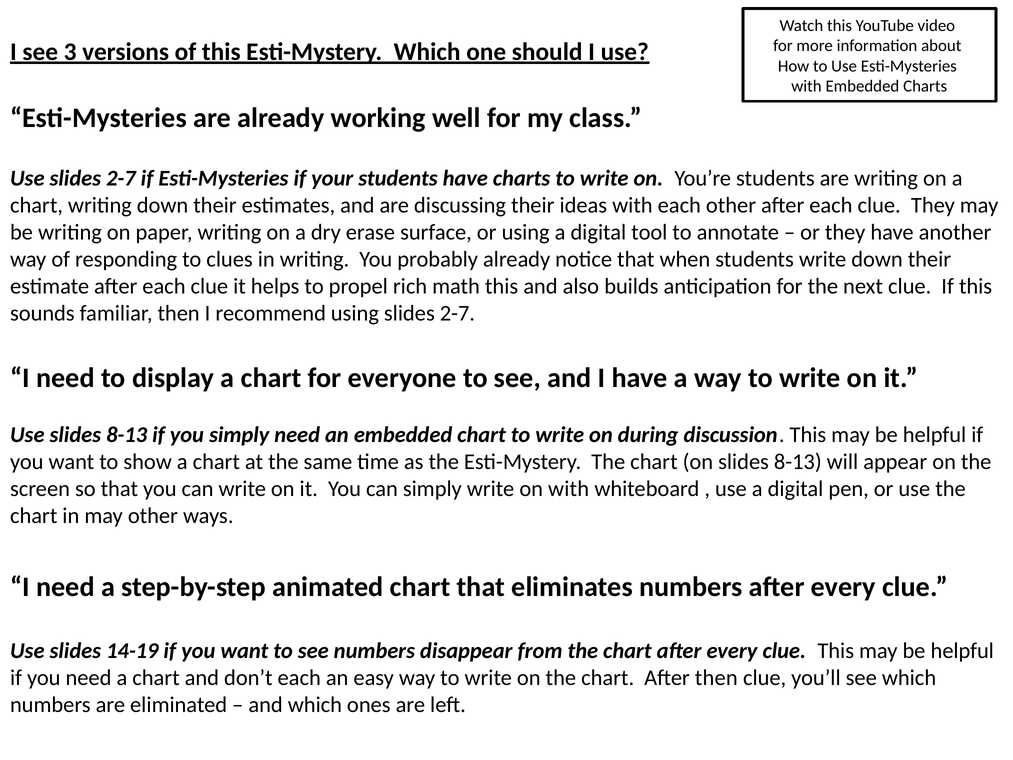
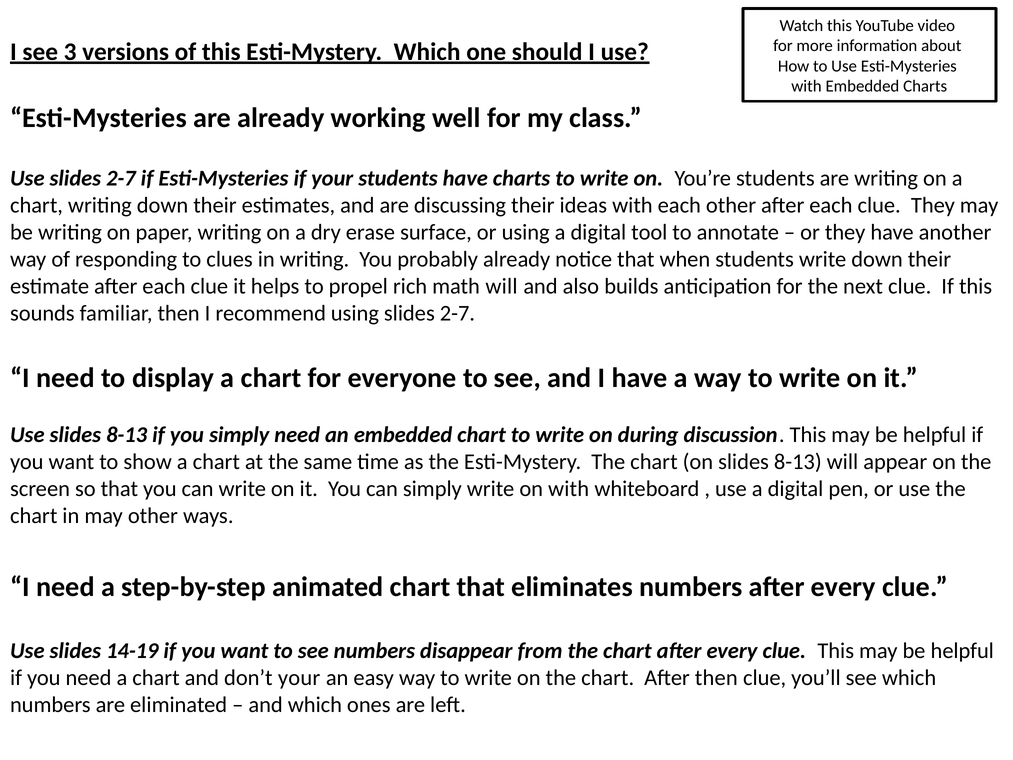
math this: this -> will
don’t each: each -> your
